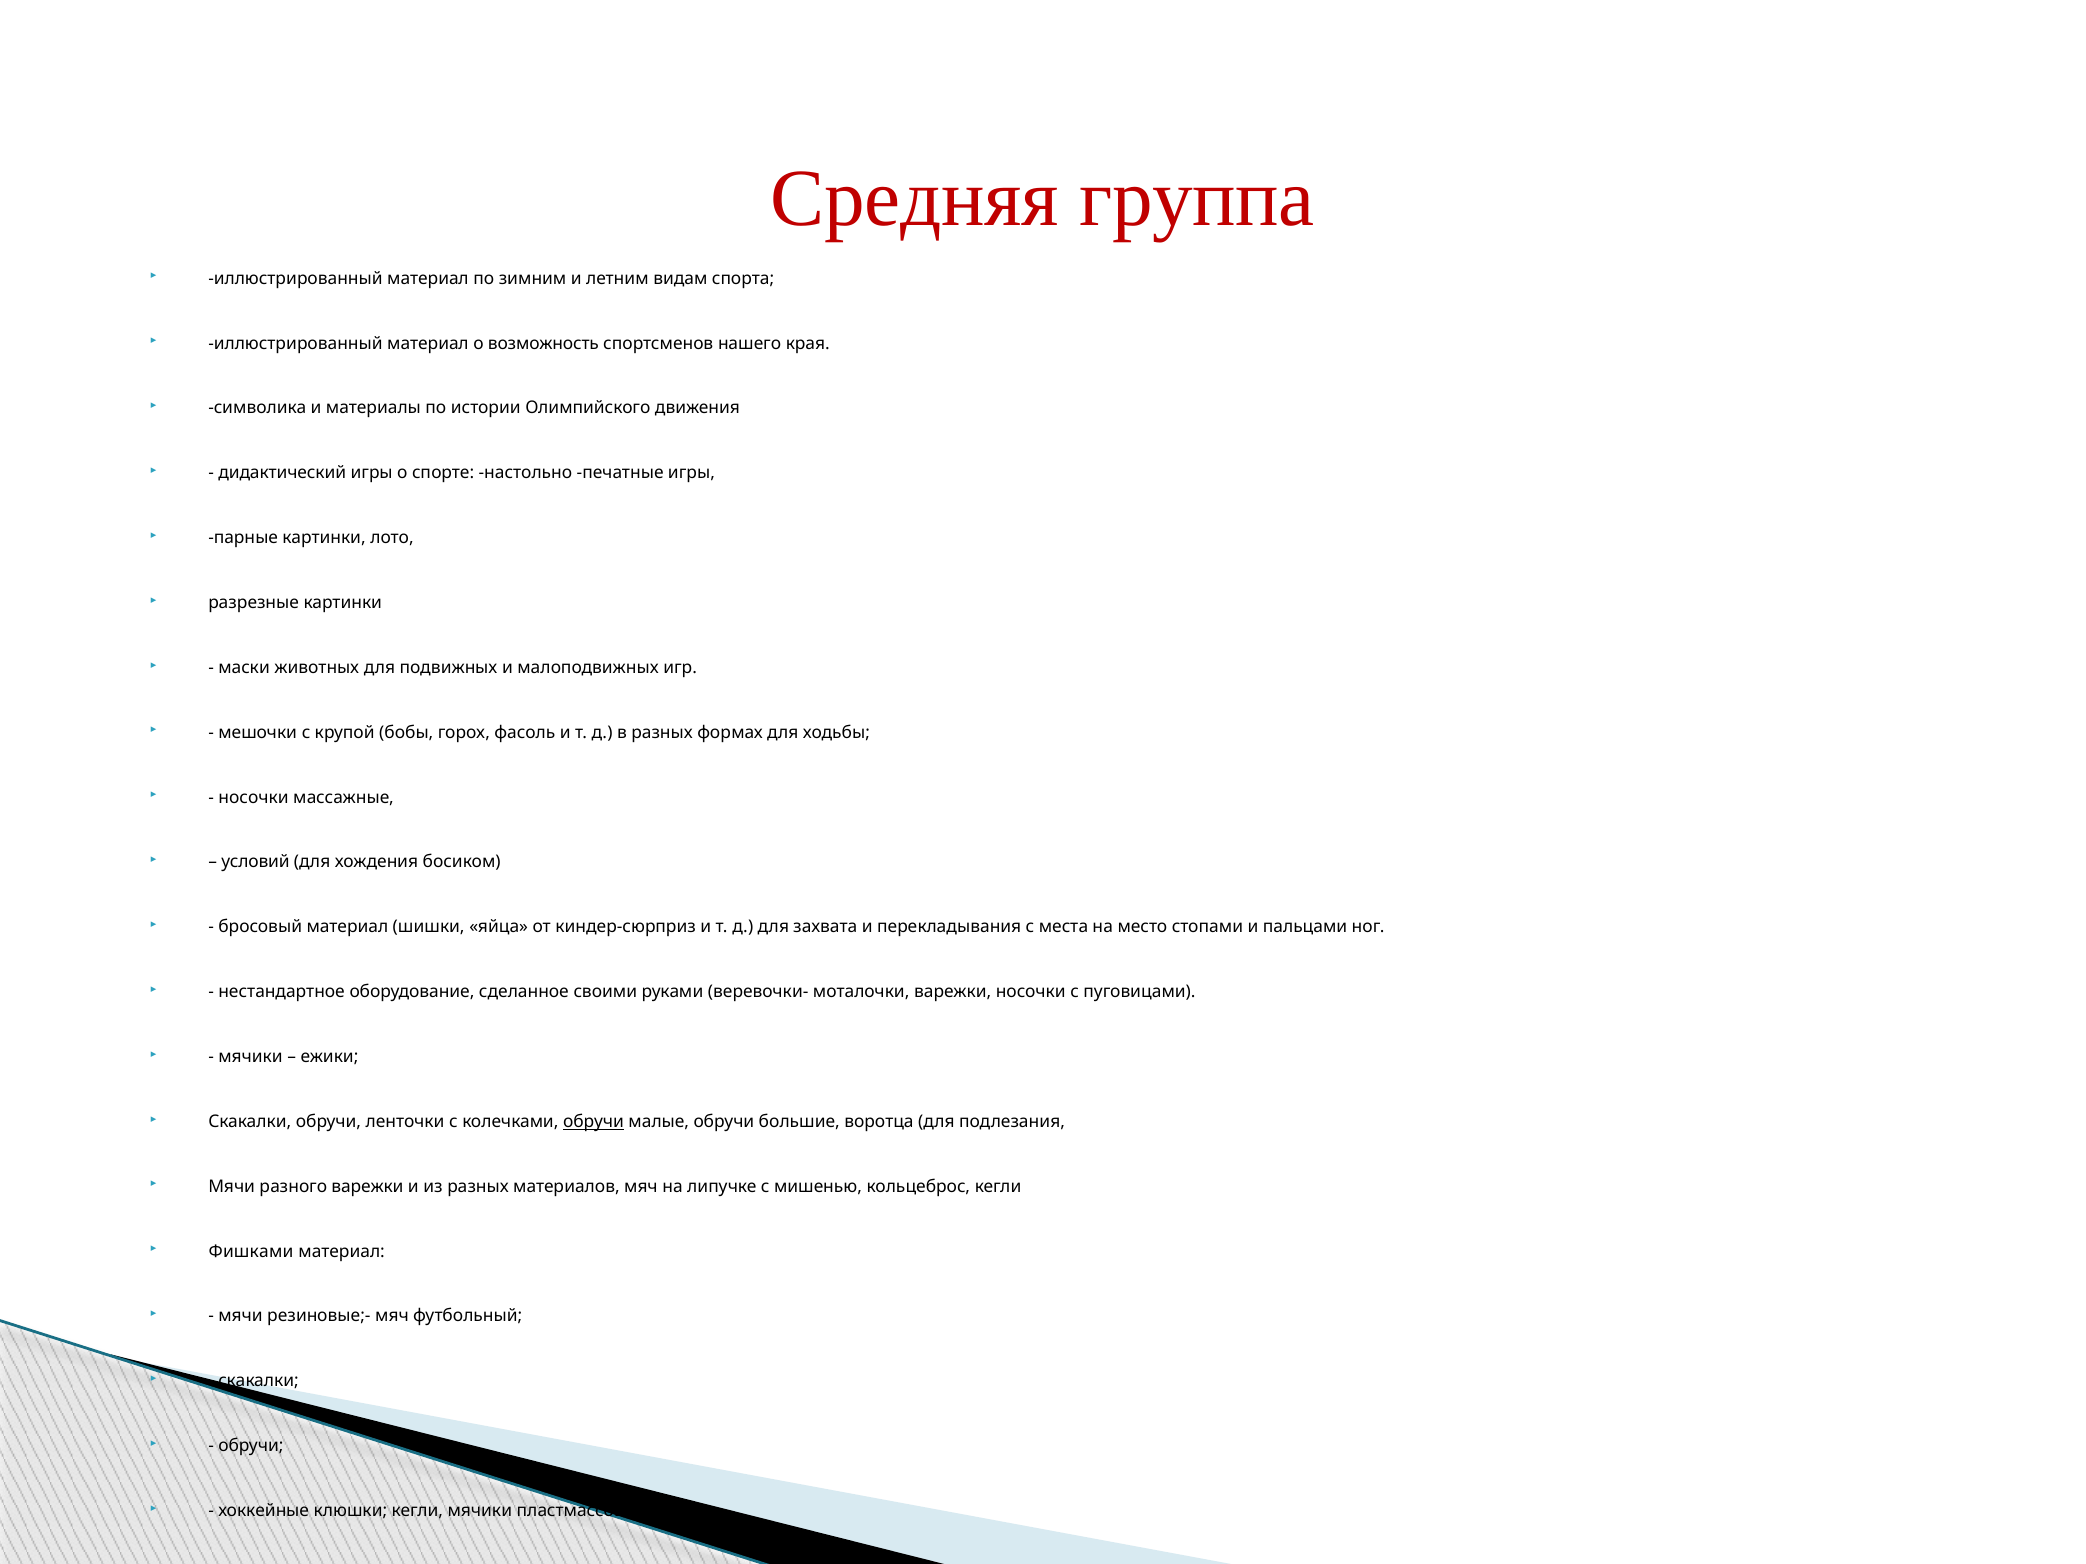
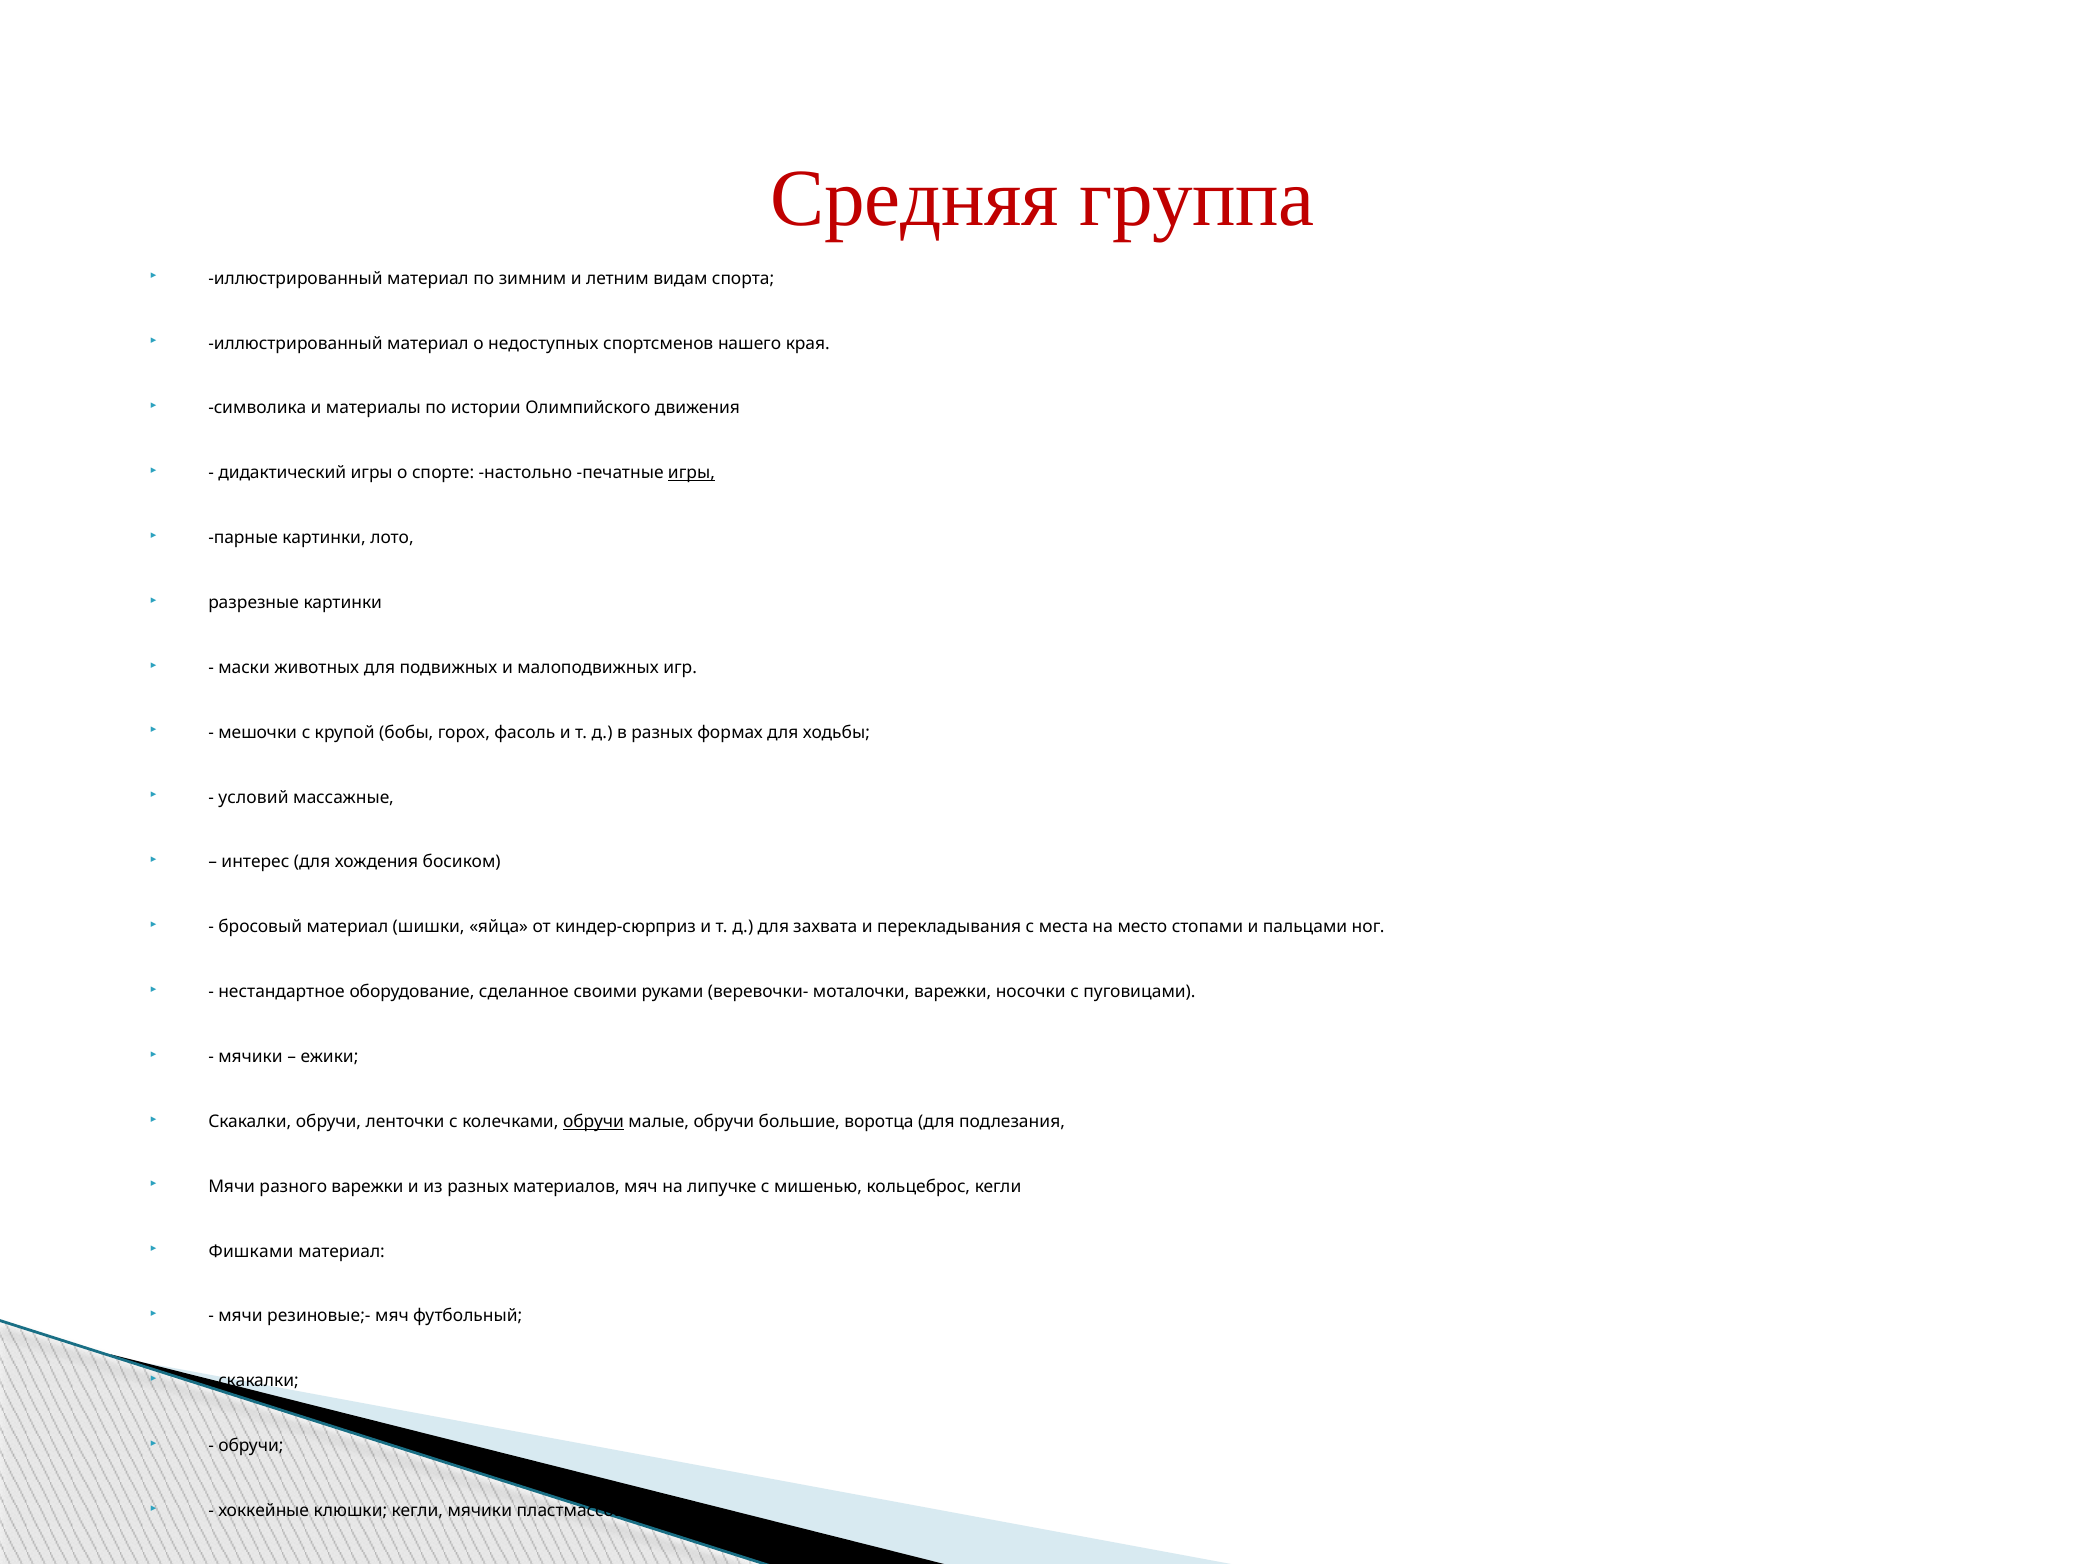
возможность: возможность -> недоступных
игры at (691, 473) underline: none -> present
носочки at (254, 798): носочки -> условий
условий: условий -> интерес
